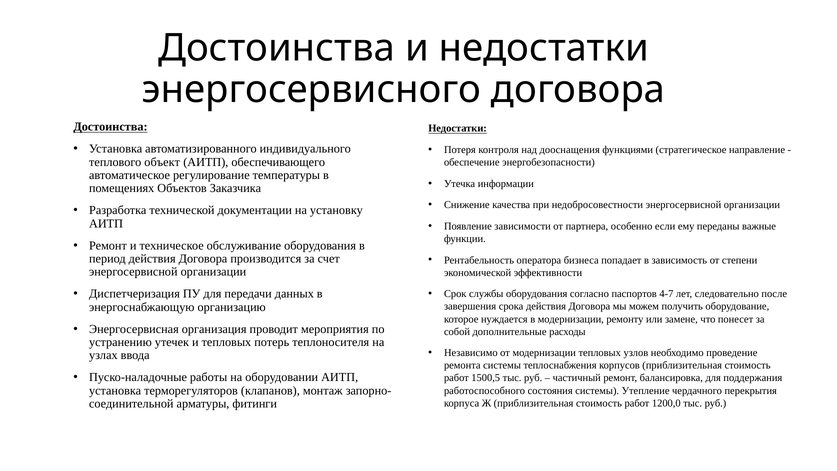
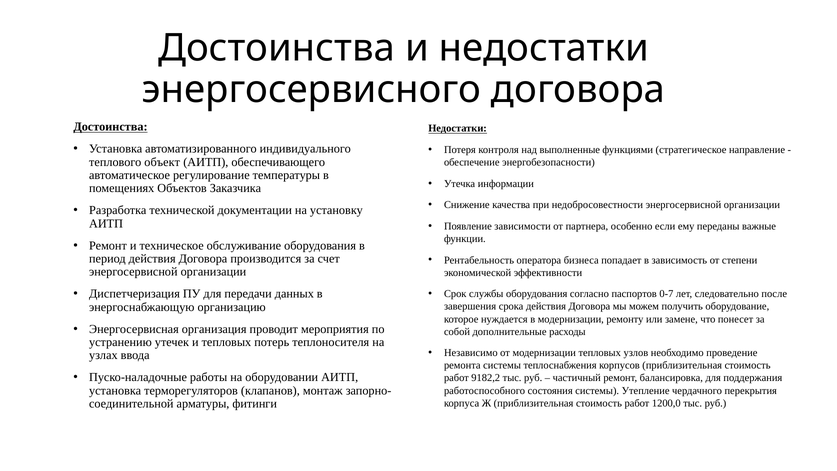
дооснащения: дооснащения -> выполненные
4-7: 4-7 -> 0-7
1500,5: 1500,5 -> 9182,2
